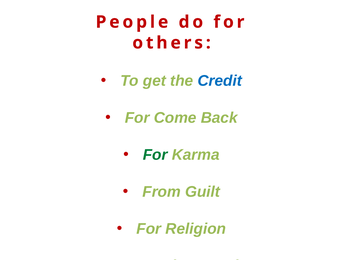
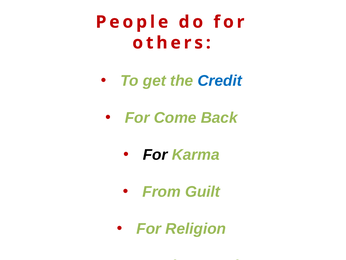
For at (155, 154) colour: green -> black
